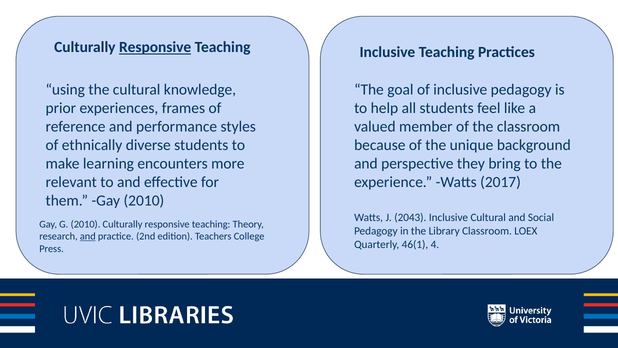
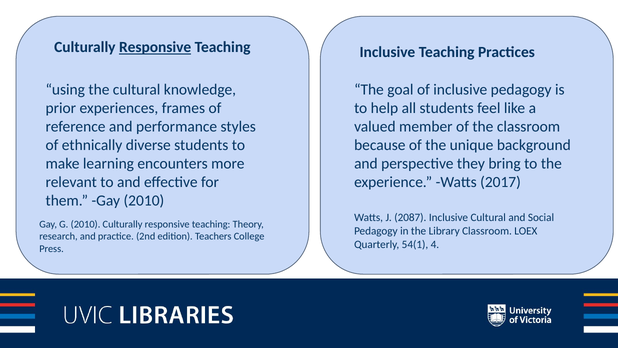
2043: 2043 -> 2087
and at (88, 236) underline: present -> none
46(1: 46(1 -> 54(1
